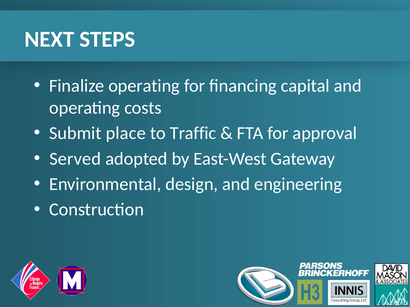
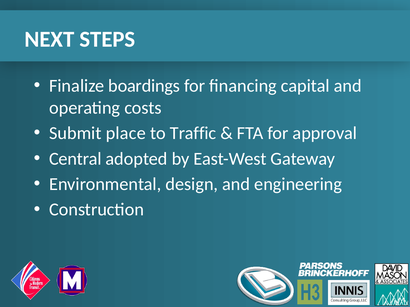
Finalize operating: operating -> boardings
Served: Served -> Central
